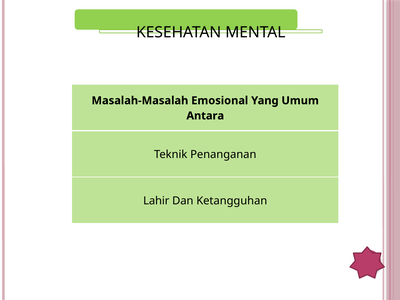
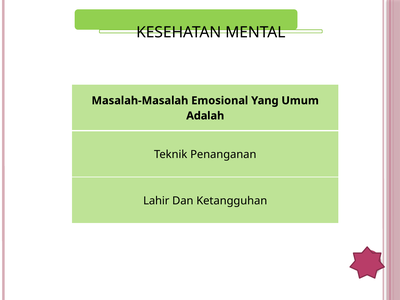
Antara: Antara -> Adalah
